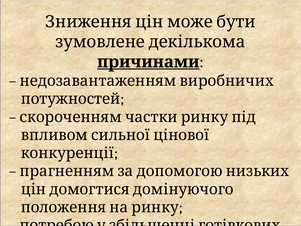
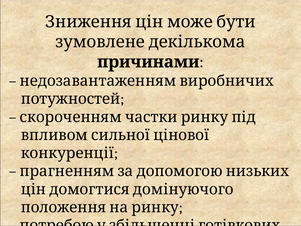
причинами underline: present -> none
